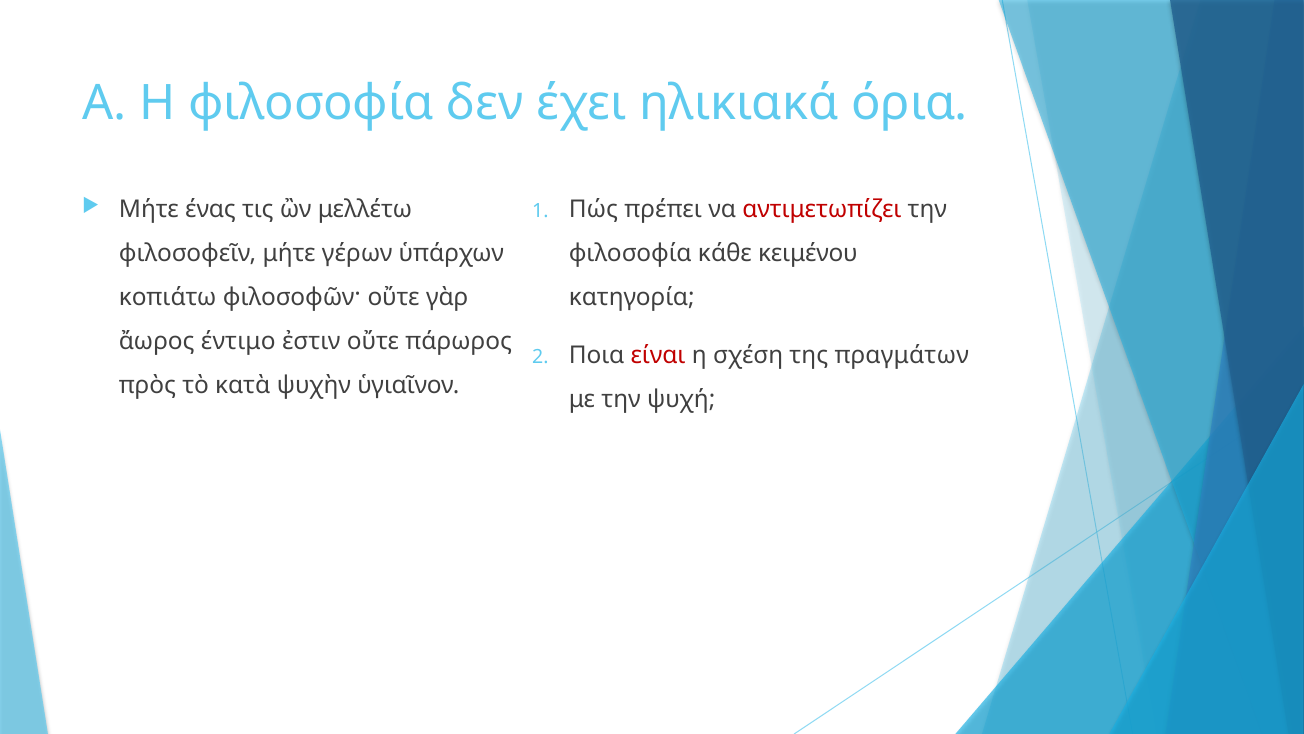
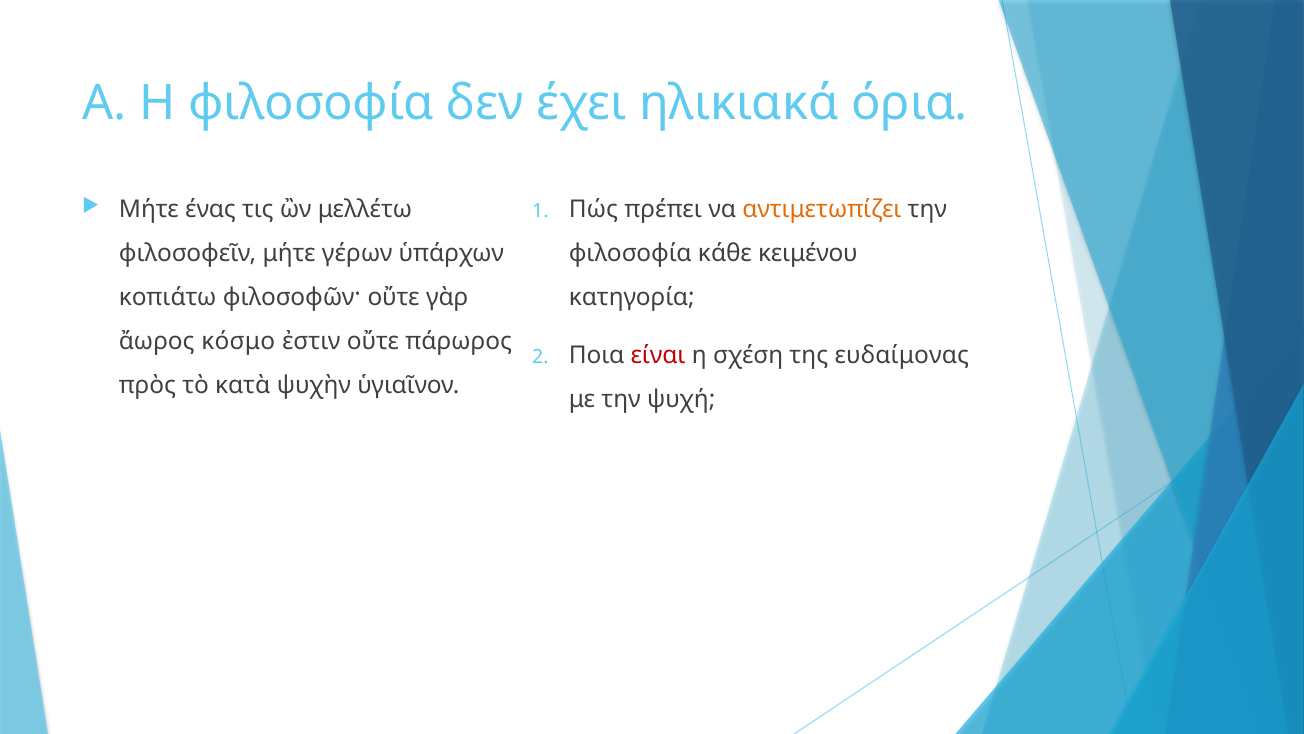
αντιμετωπίζει colour: red -> orange
έντιμο: έντιμο -> κόσμο
πραγμάτων: πραγμάτων -> ευδαίμονας
